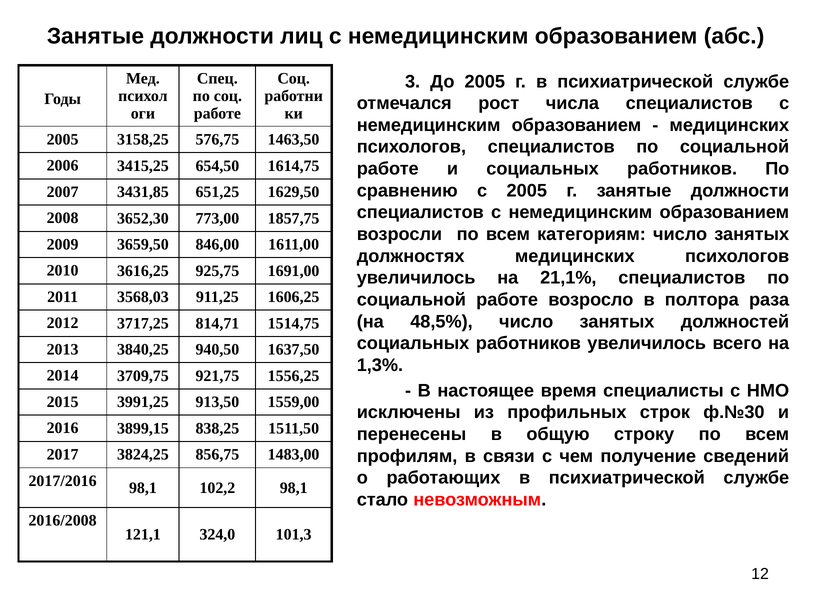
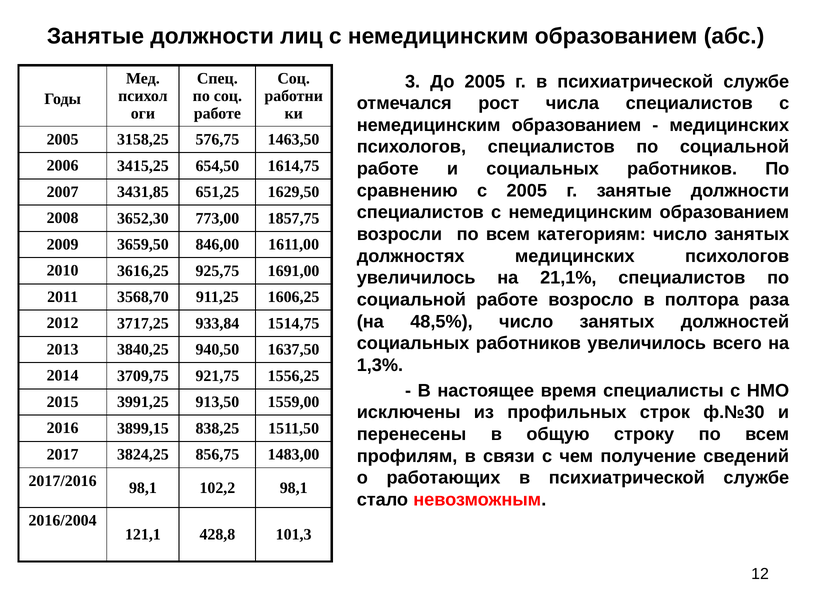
3568,03: 3568,03 -> 3568,70
814,71: 814,71 -> 933,84
2016/2008: 2016/2008 -> 2016/2004
324,0: 324,0 -> 428,8
